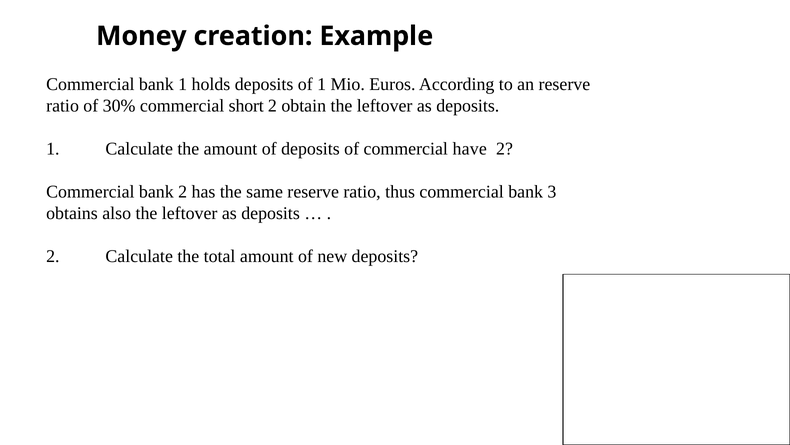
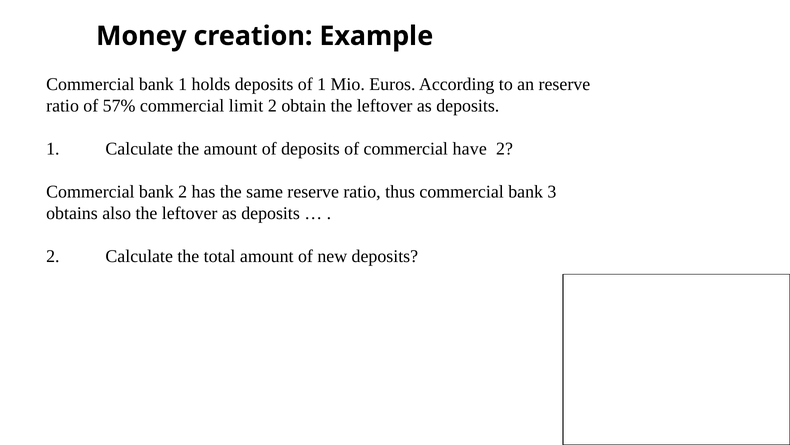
30%: 30% -> 57%
short: short -> limit
